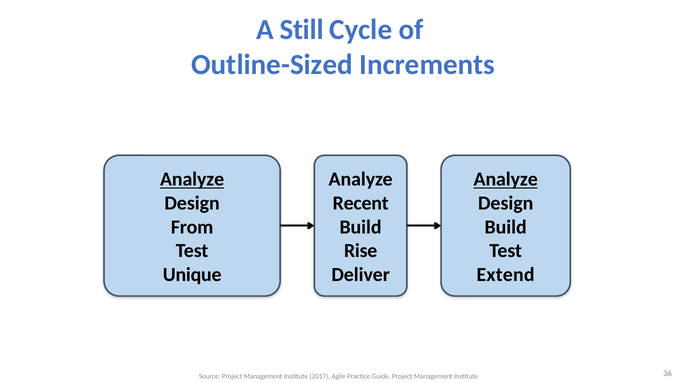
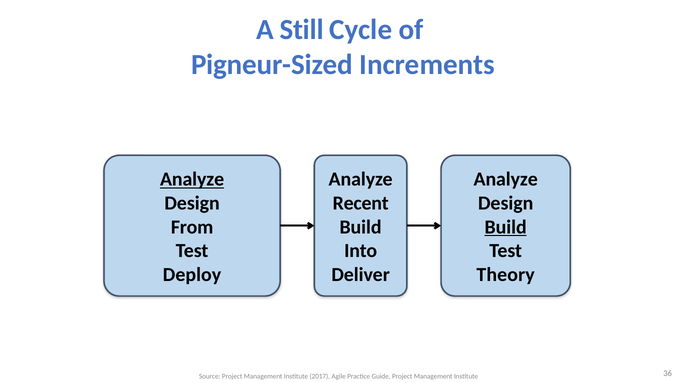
Outline-Sized: Outline-Sized -> Pigneur-Sized
Analyze at (506, 179) underline: present -> none
Build at (506, 227) underline: none -> present
Rise: Rise -> Into
Unique: Unique -> Deploy
Extend: Extend -> Theory
